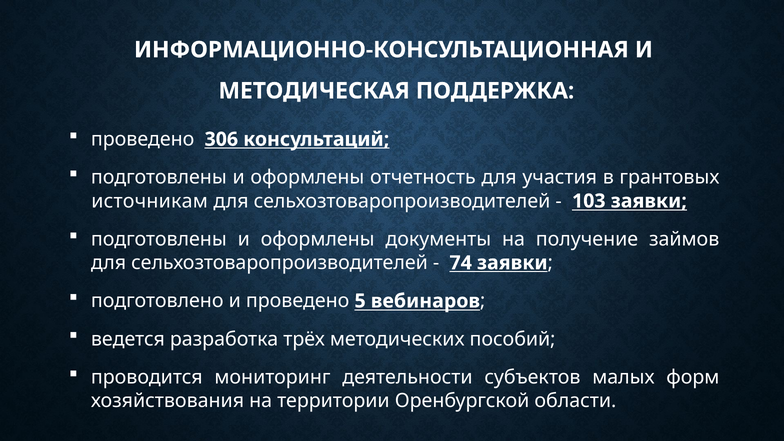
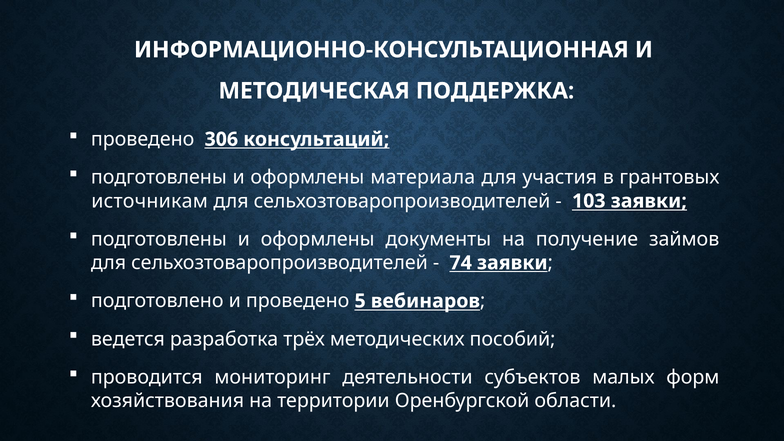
отчетность: отчетность -> материала
